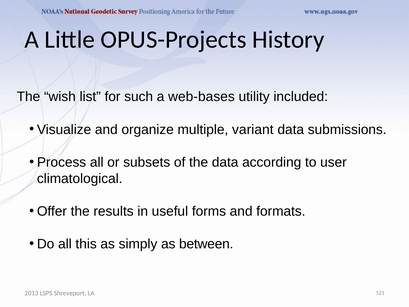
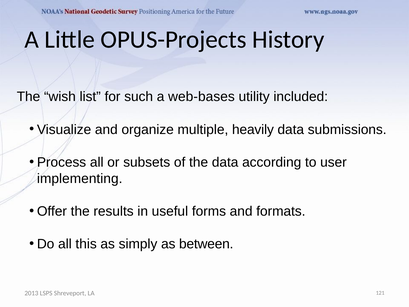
variant: variant -> heavily
climatological: climatological -> implementing
